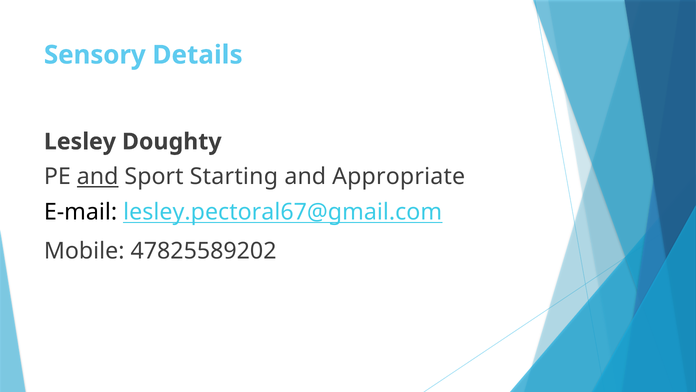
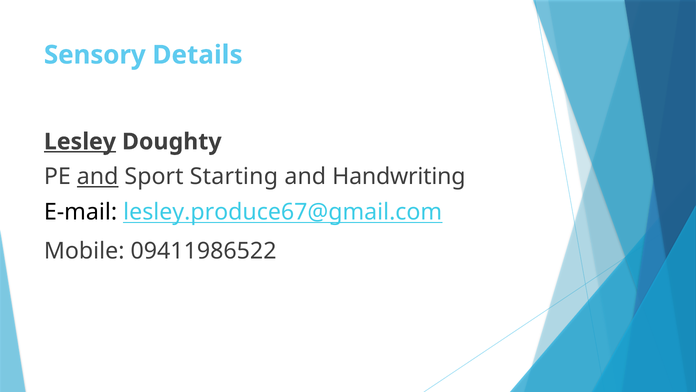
Lesley underline: none -> present
Appropriate: Appropriate -> Handwriting
lesley.pectoral67@gmail.com: lesley.pectoral67@gmail.com -> lesley.produce67@gmail.com
47825589202: 47825589202 -> 09411986522
